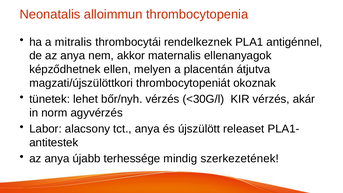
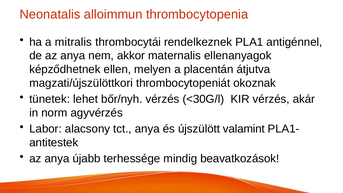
releaset: releaset -> valamint
szerkezetének: szerkezetének -> beavatkozások
